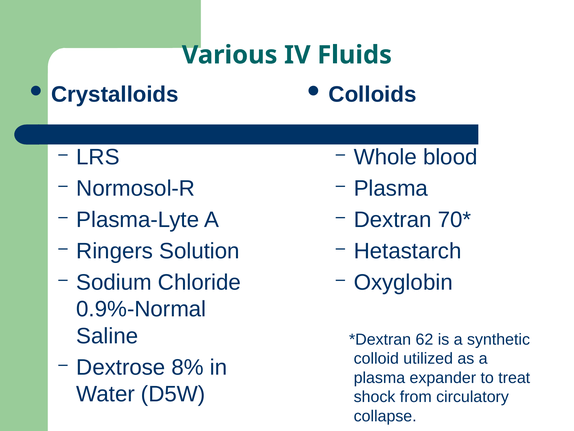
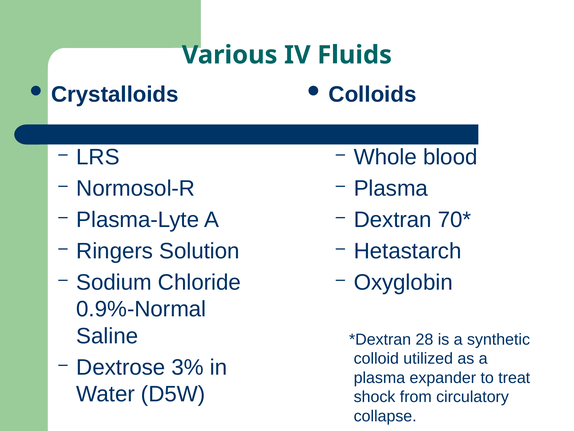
62: 62 -> 28
8%: 8% -> 3%
